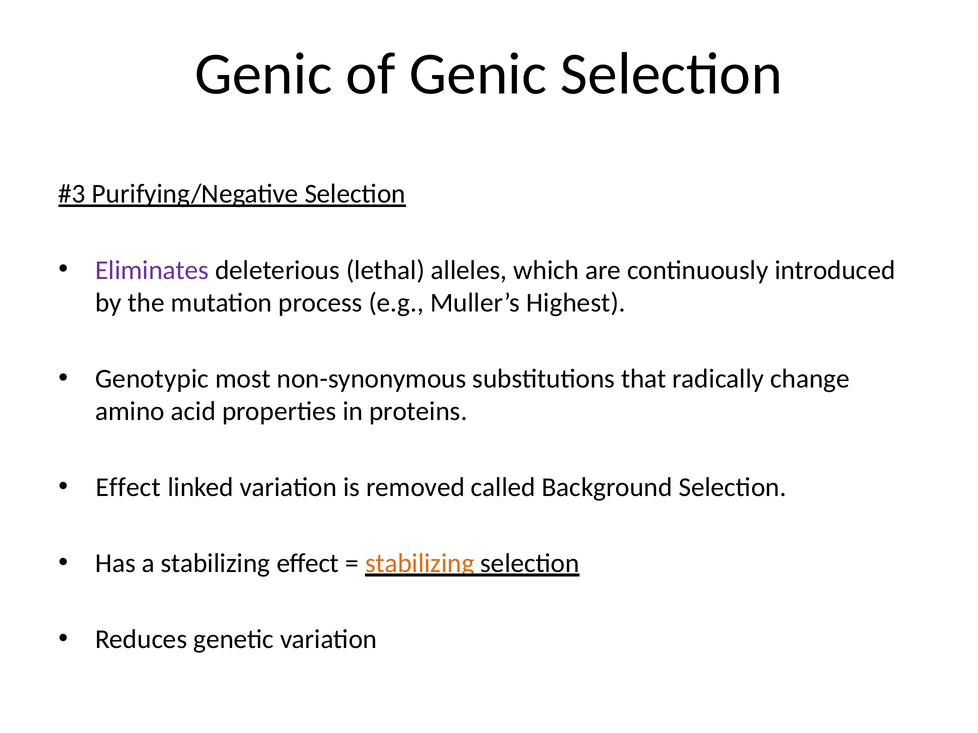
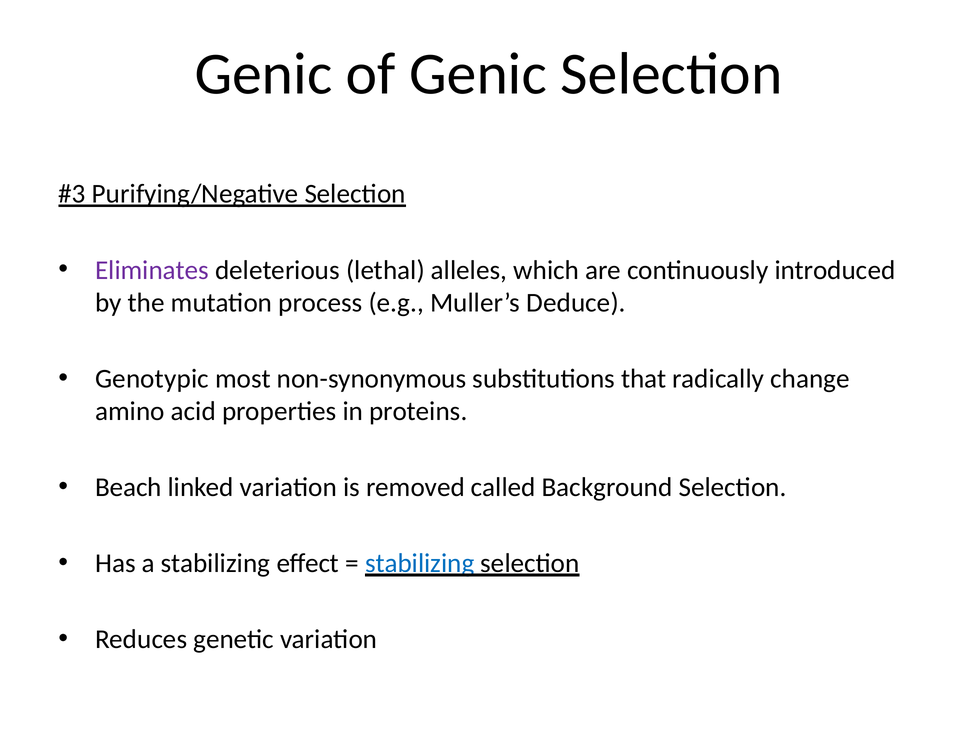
Highest: Highest -> Deduce
Effect at (128, 488): Effect -> Beach
stabilizing at (420, 564) colour: orange -> blue
